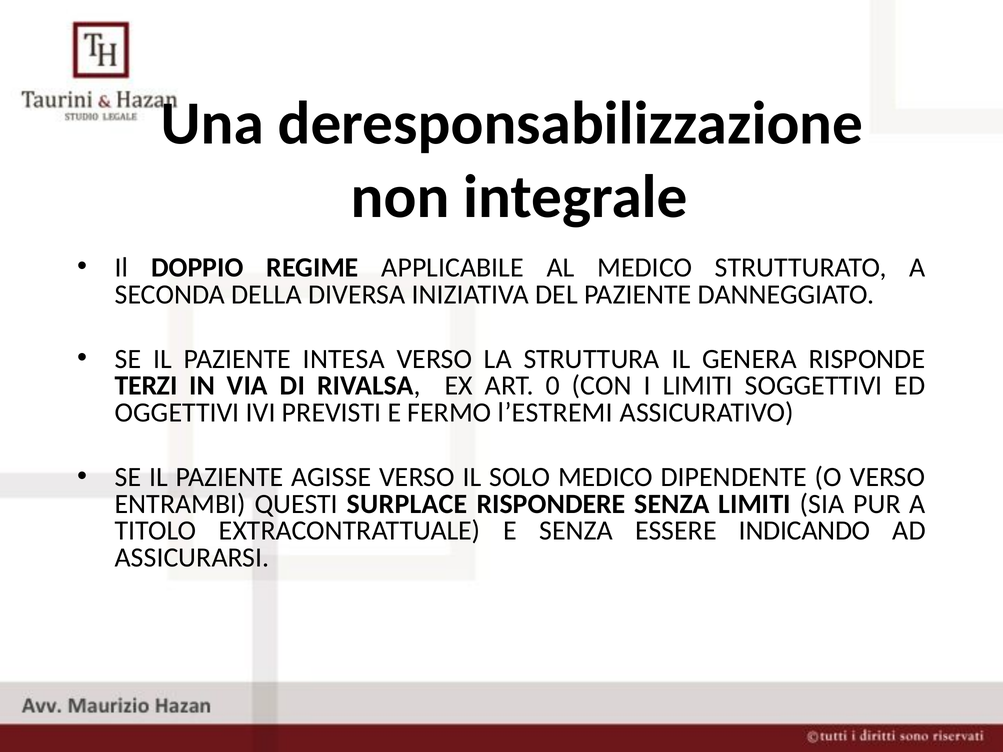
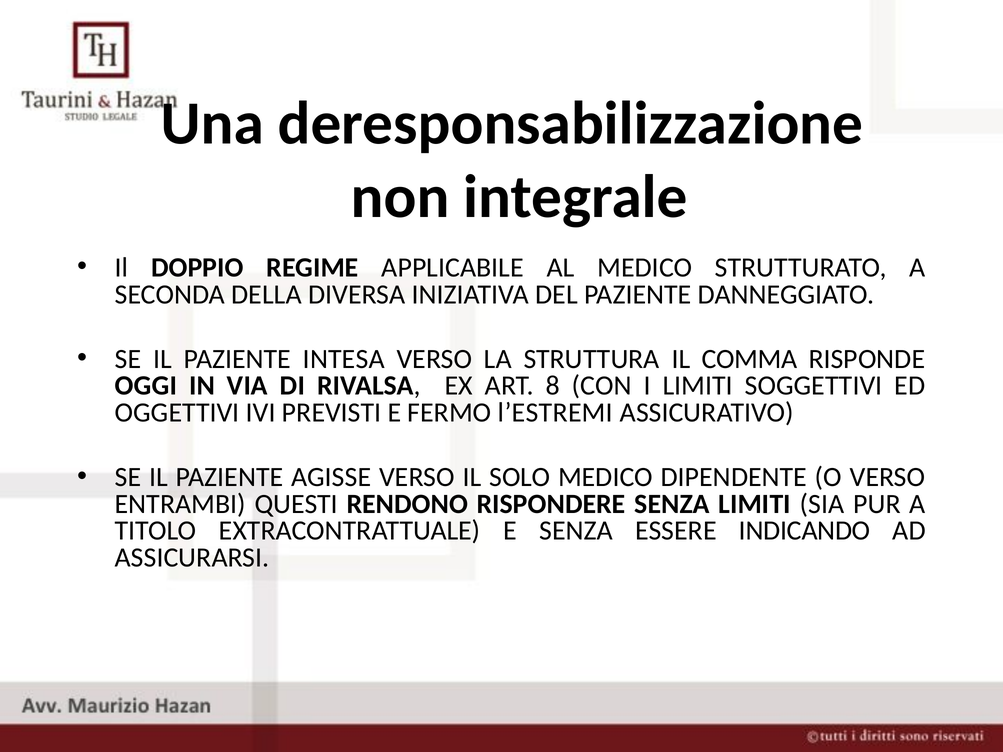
GENERA: GENERA -> COMMA
TERZI: TERZI -> OGGI
0: 0 -> 8
SURPLACE: SURPLACE -> RENDONO
